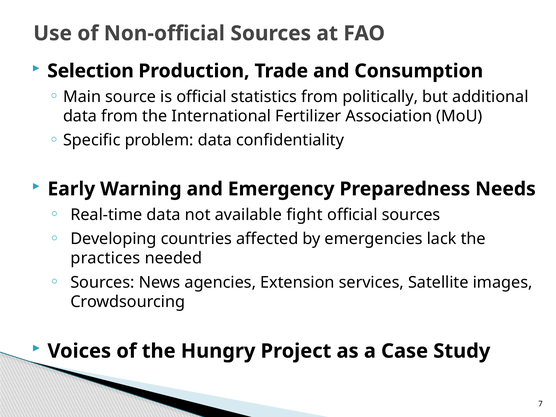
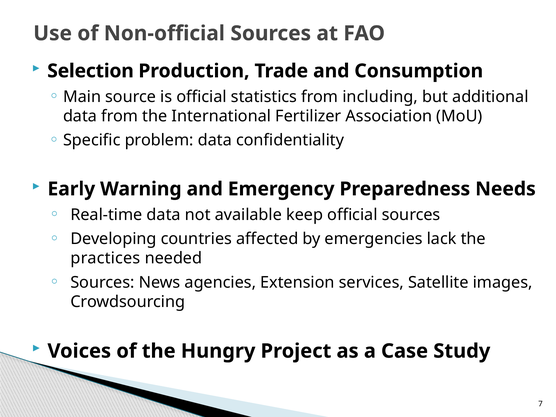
politically: politically -> including
fight: fight -> keep
